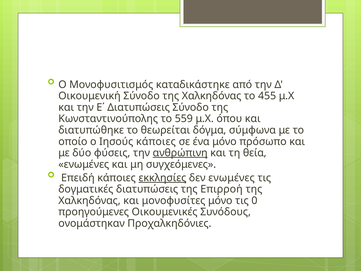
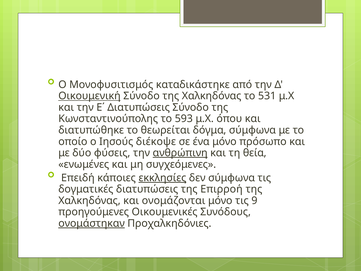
Οικουμενική underline: none -> present
455: 455 -> 531
559: 559 -> 593
Ιησούς κάποιες: κάποιες -> διέκοψε
δεν ενωμένες: ενωμένες -> σύμφωνα
μονοφυσίτες: μονοφυσίτες -> ονομάζονται
0: 0 -> 9
ονομάστηκαν underline: none -> present
